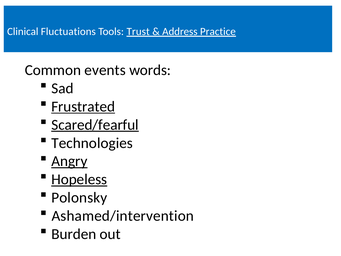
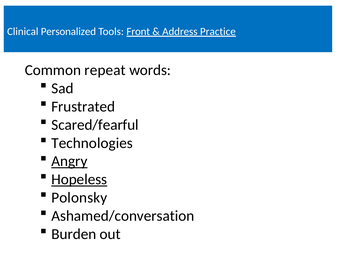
Fluctuations: Fluctuations -> Personalized
Trust: Trust -> Front
events: events -> repeat
Frustrated underline: present -> none
Scared/fearful underline: present -> none
Ashamed/intervention: Ashamed/intervention -> Ashamed/conversation
